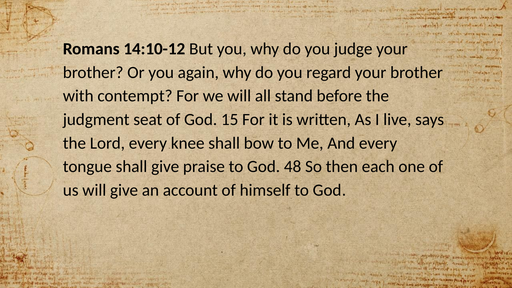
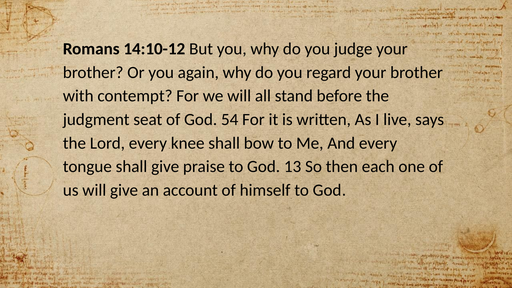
15: 15 -> 54
48: 48 -> 13
